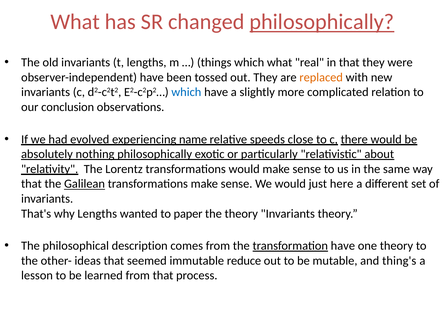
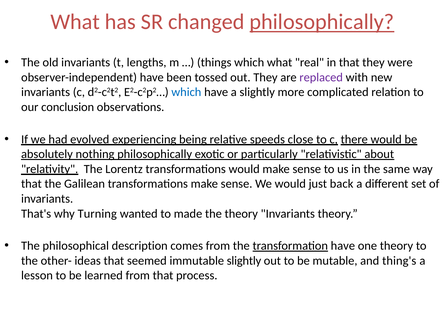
replaced colour: orange -> purple
name: name -> being
Galilean underline: present -> none
here: here -> back
why Lengths: Lengths -> Turning
paper: paper -> made
immutable reduce: reduce -> slightly
